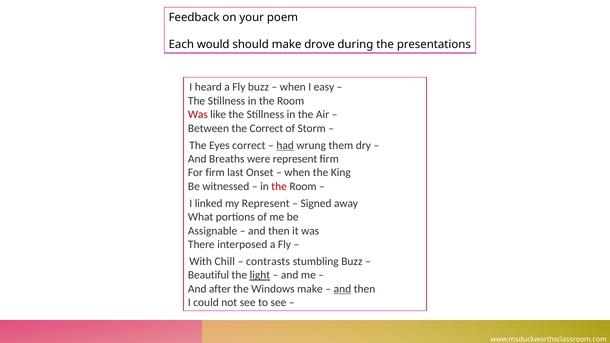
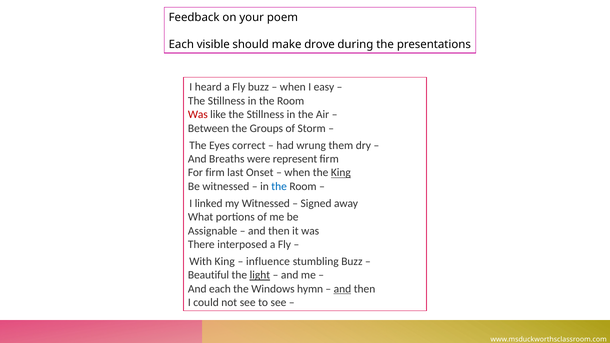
would: would -> visible
the Correct: Correct -> Groups
had underline: present -> none
King at (341, 173) underline: none -> present
the at (279, 186) colour: red -> blue
my Represent: Represent -> Witnessed
With Chill: Chill -> King
contrasts: contrasts -> influence
And after: after -> each
Windows make: make -> hymn
